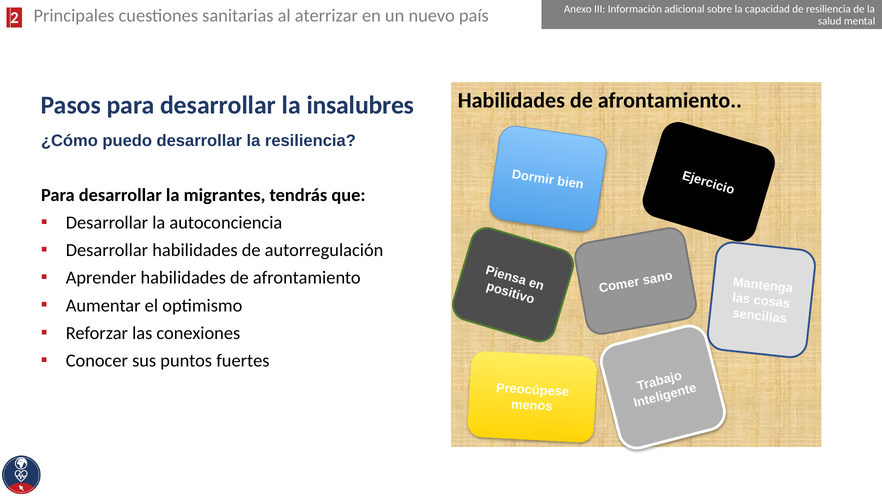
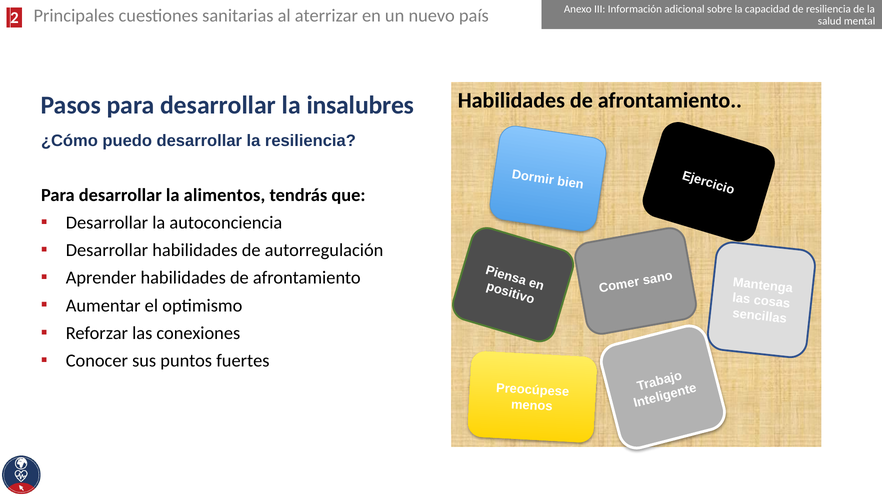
migrantes: migrantes -> alimentos
